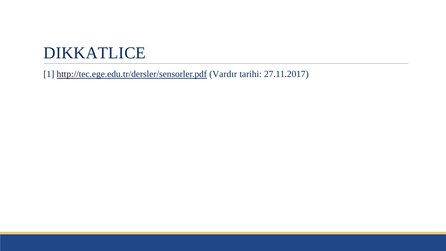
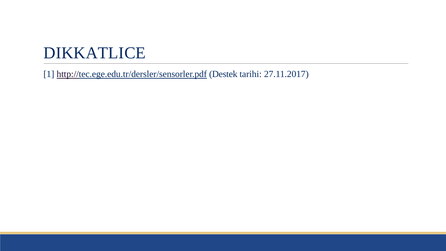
Vardır: Vardır -> Destek
